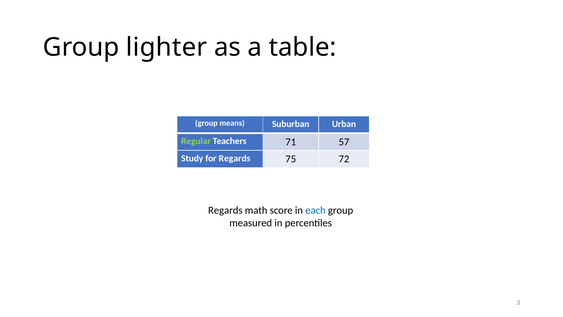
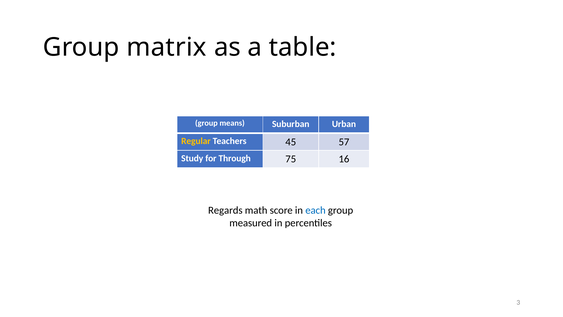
lighter: lighter -> matrix
Regular colour: light green -> yellow
71: 71 -> 45
for Regards: Regards -> Through
72: 72 -> 16
